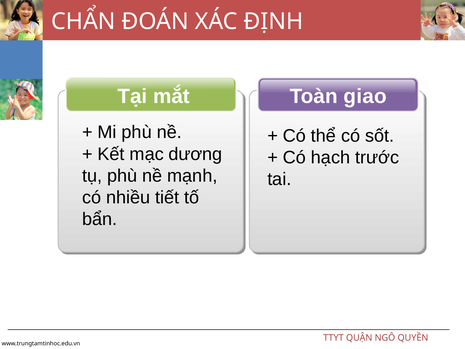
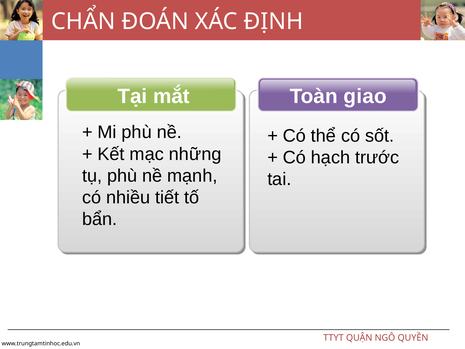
dương: dương -> những
